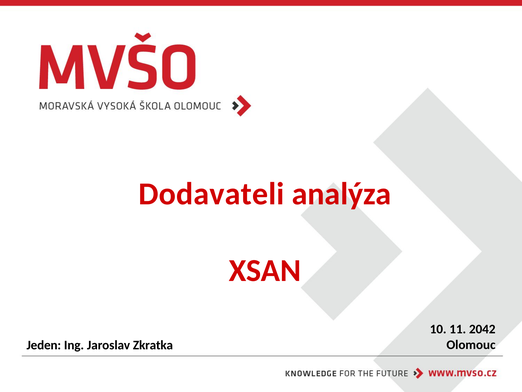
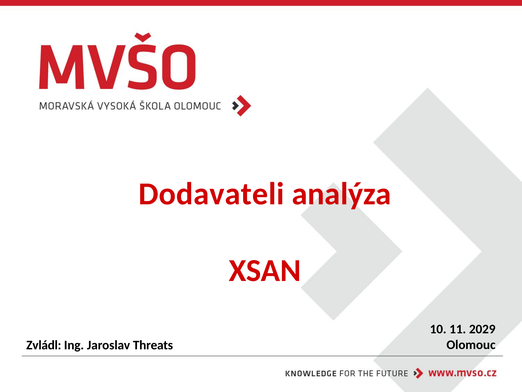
2042: 2042 -> 2029
Jeden: Jeden -> Zvládl
Zkratka: Zkratka -> Threats
